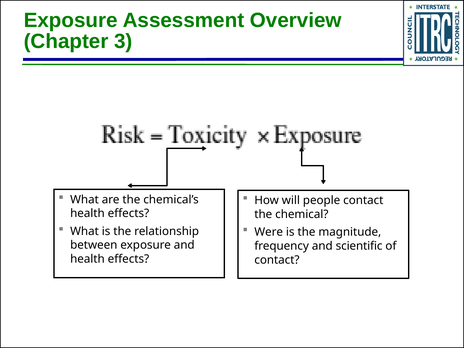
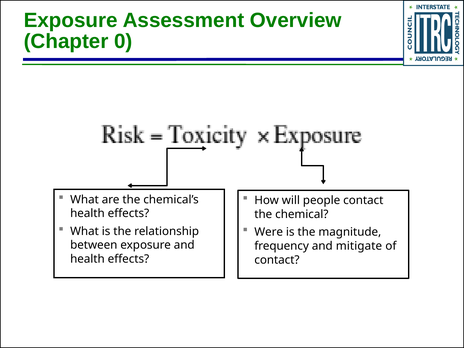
3: 3 -> 0
scientific: scientific -> mitigate
